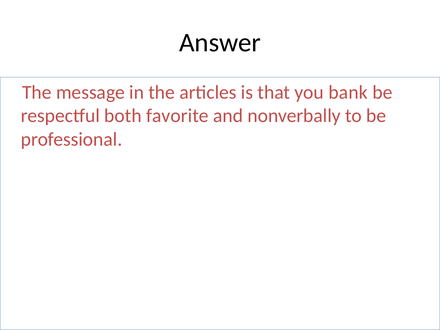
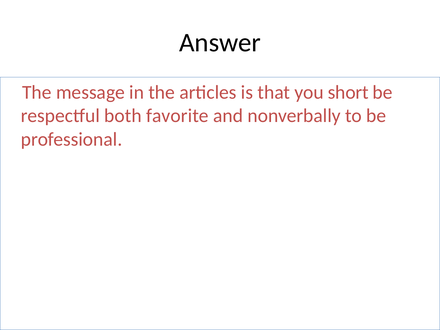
bank: bank -> short
